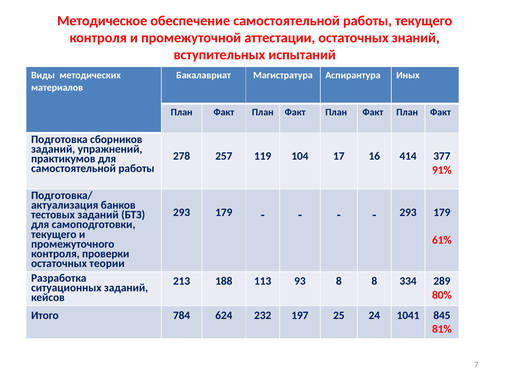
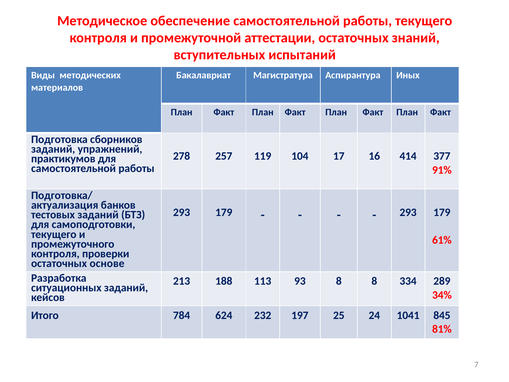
теории: теории -> основе
80%: 80% -> 34%
